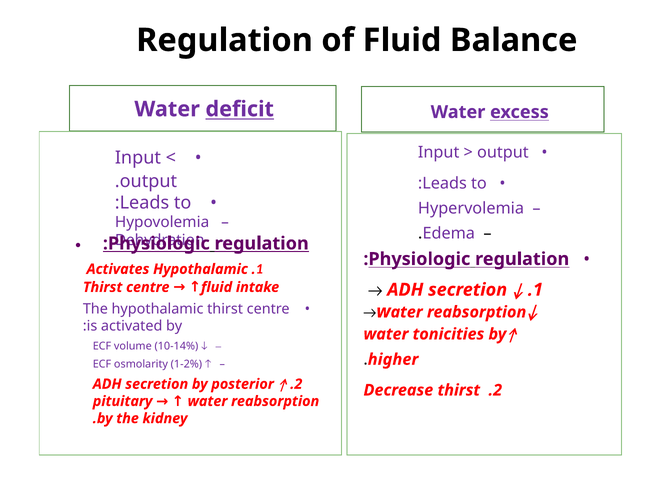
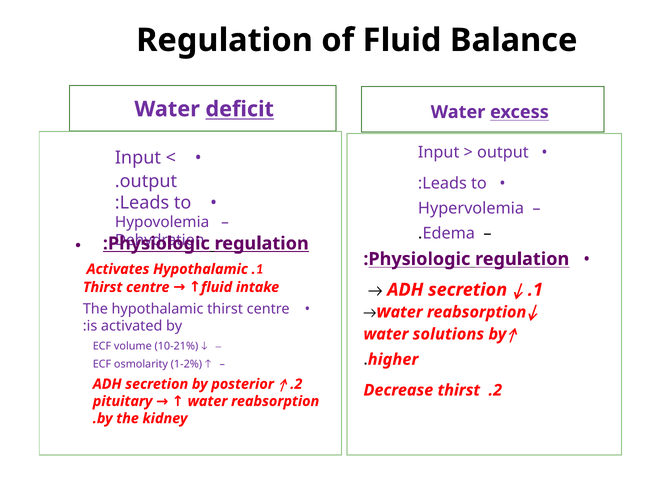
tonicities: tonicities -> solutions
10-14%: 10-14% -> 10-21%
